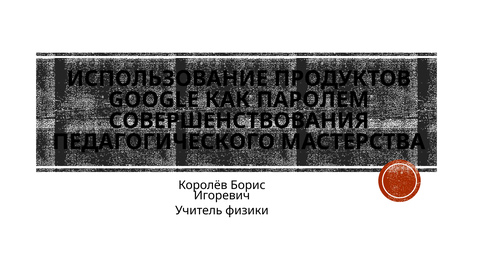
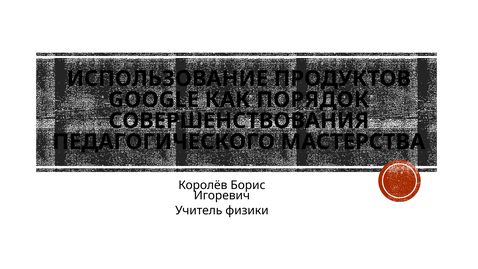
ПАРОЛЕМ: ПАРОЛЕМ -> ПОРЯДОК
